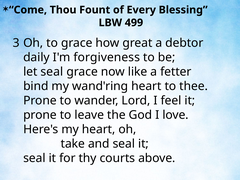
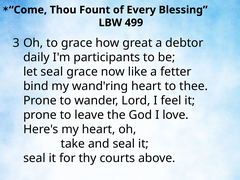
forgiveness: forgiveness -> participants
